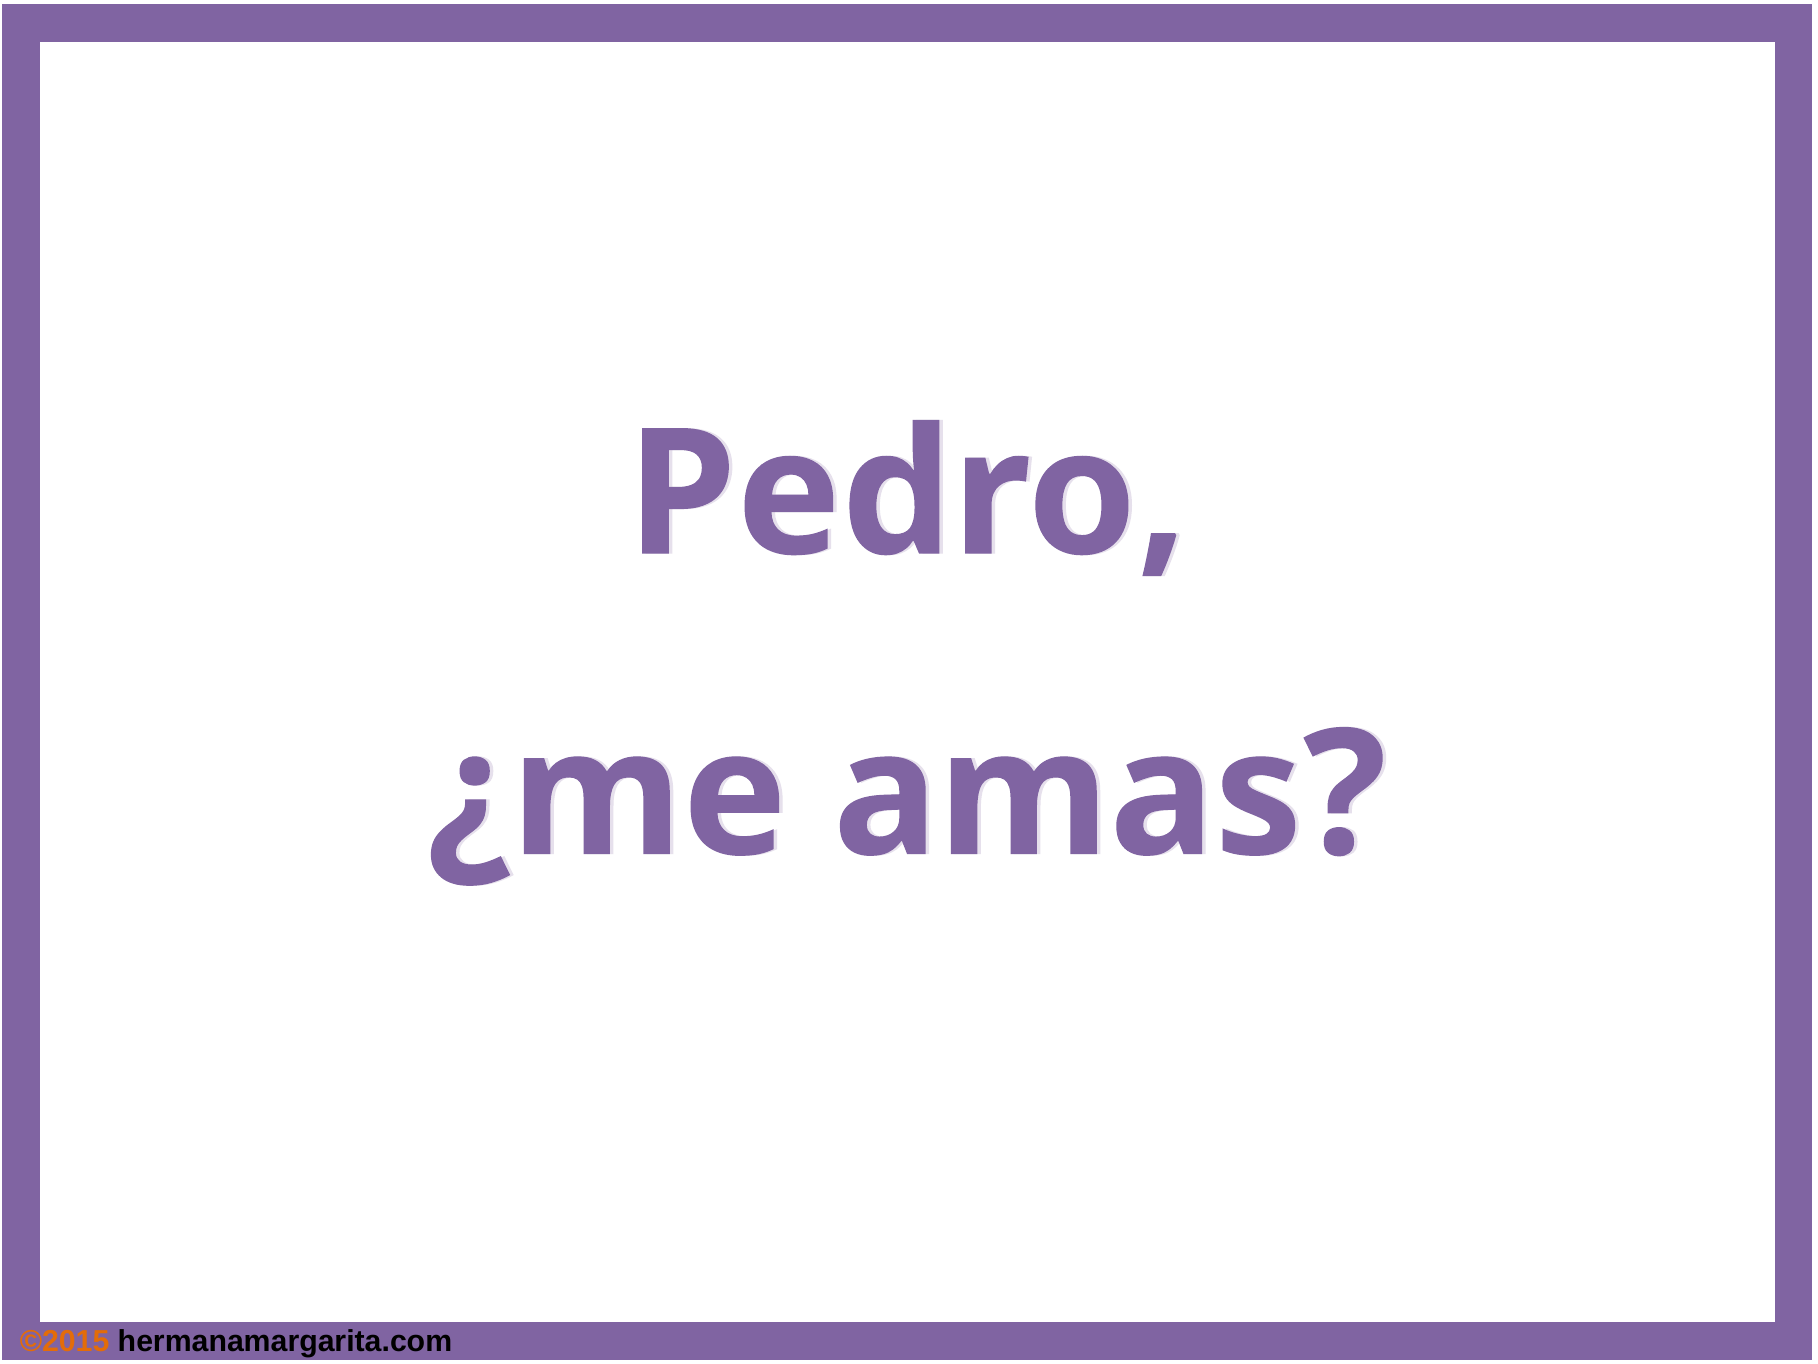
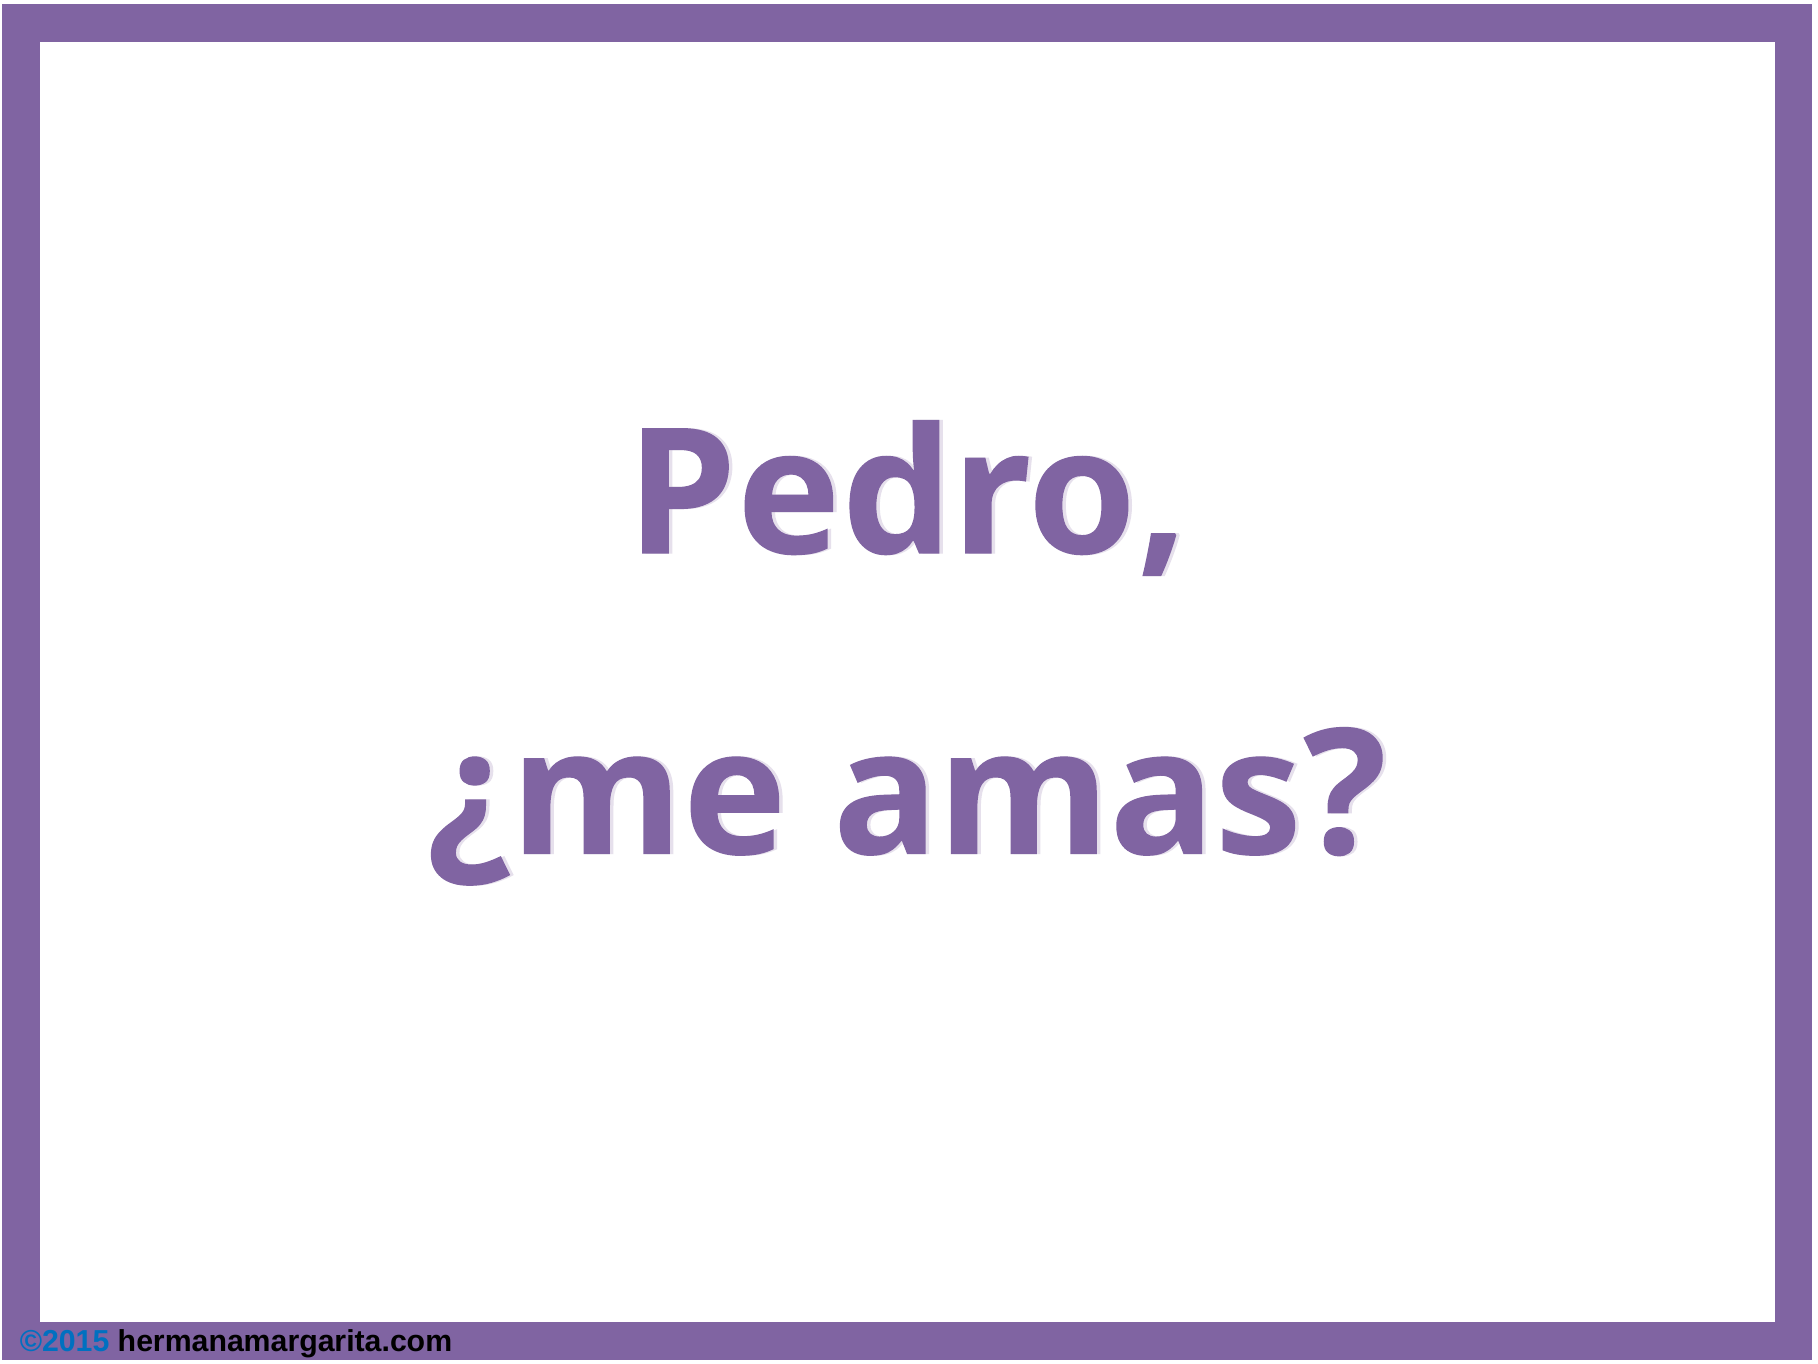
©2015 colour: orange -> blue
